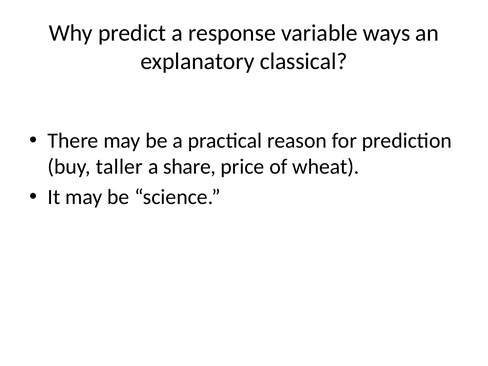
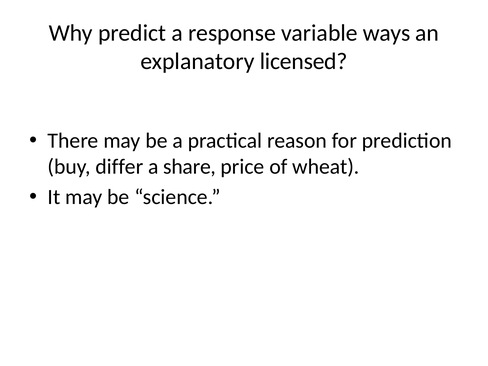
classical: classical -> licensed
taller: taller -> differ
